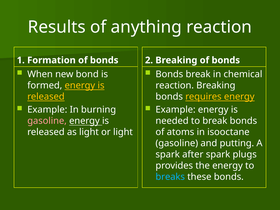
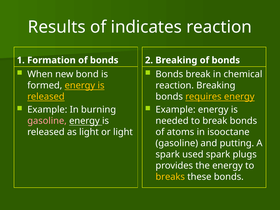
anything: anything -> indicates
after: after -> used
breaks colour: light blue -> yellow
